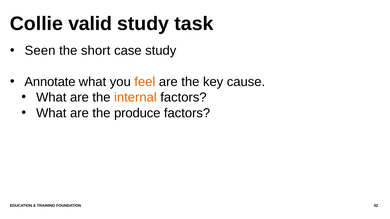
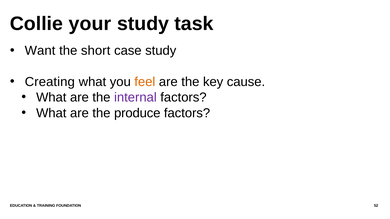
valid: valid -> your
Seen: Seen -> Want
Annotate: Annotate -> Creating
internal colour: orange -> purple
